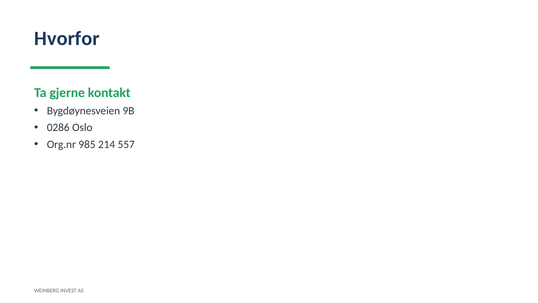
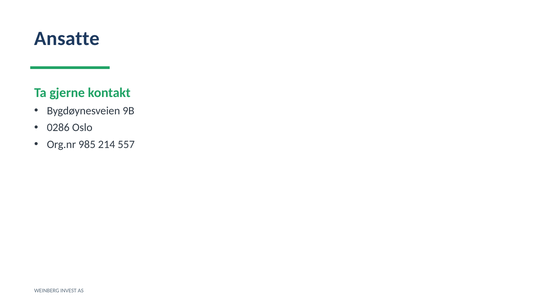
Hvorfor: Hvorfor -> Ansatte
